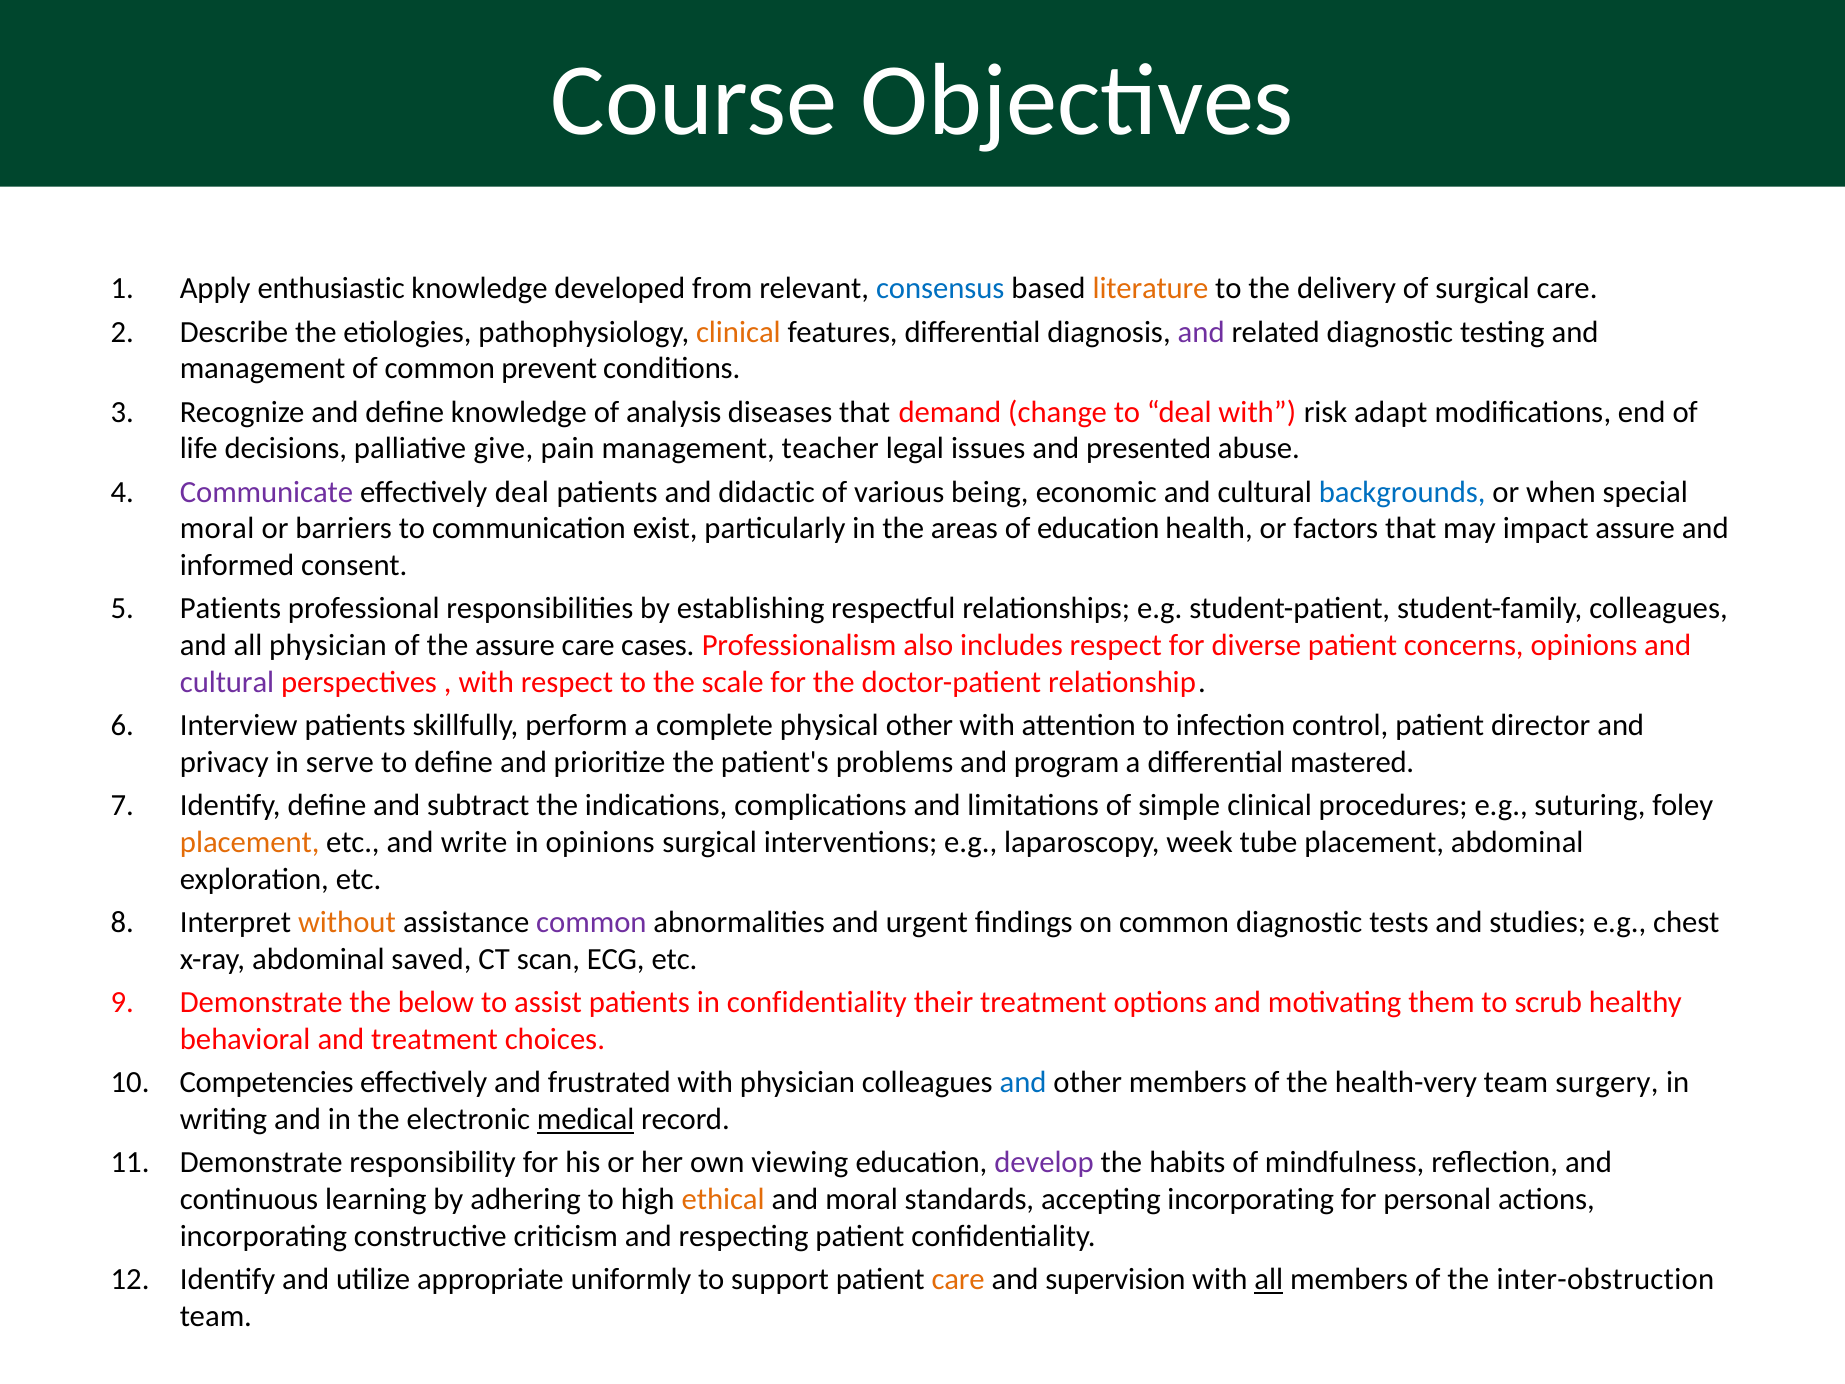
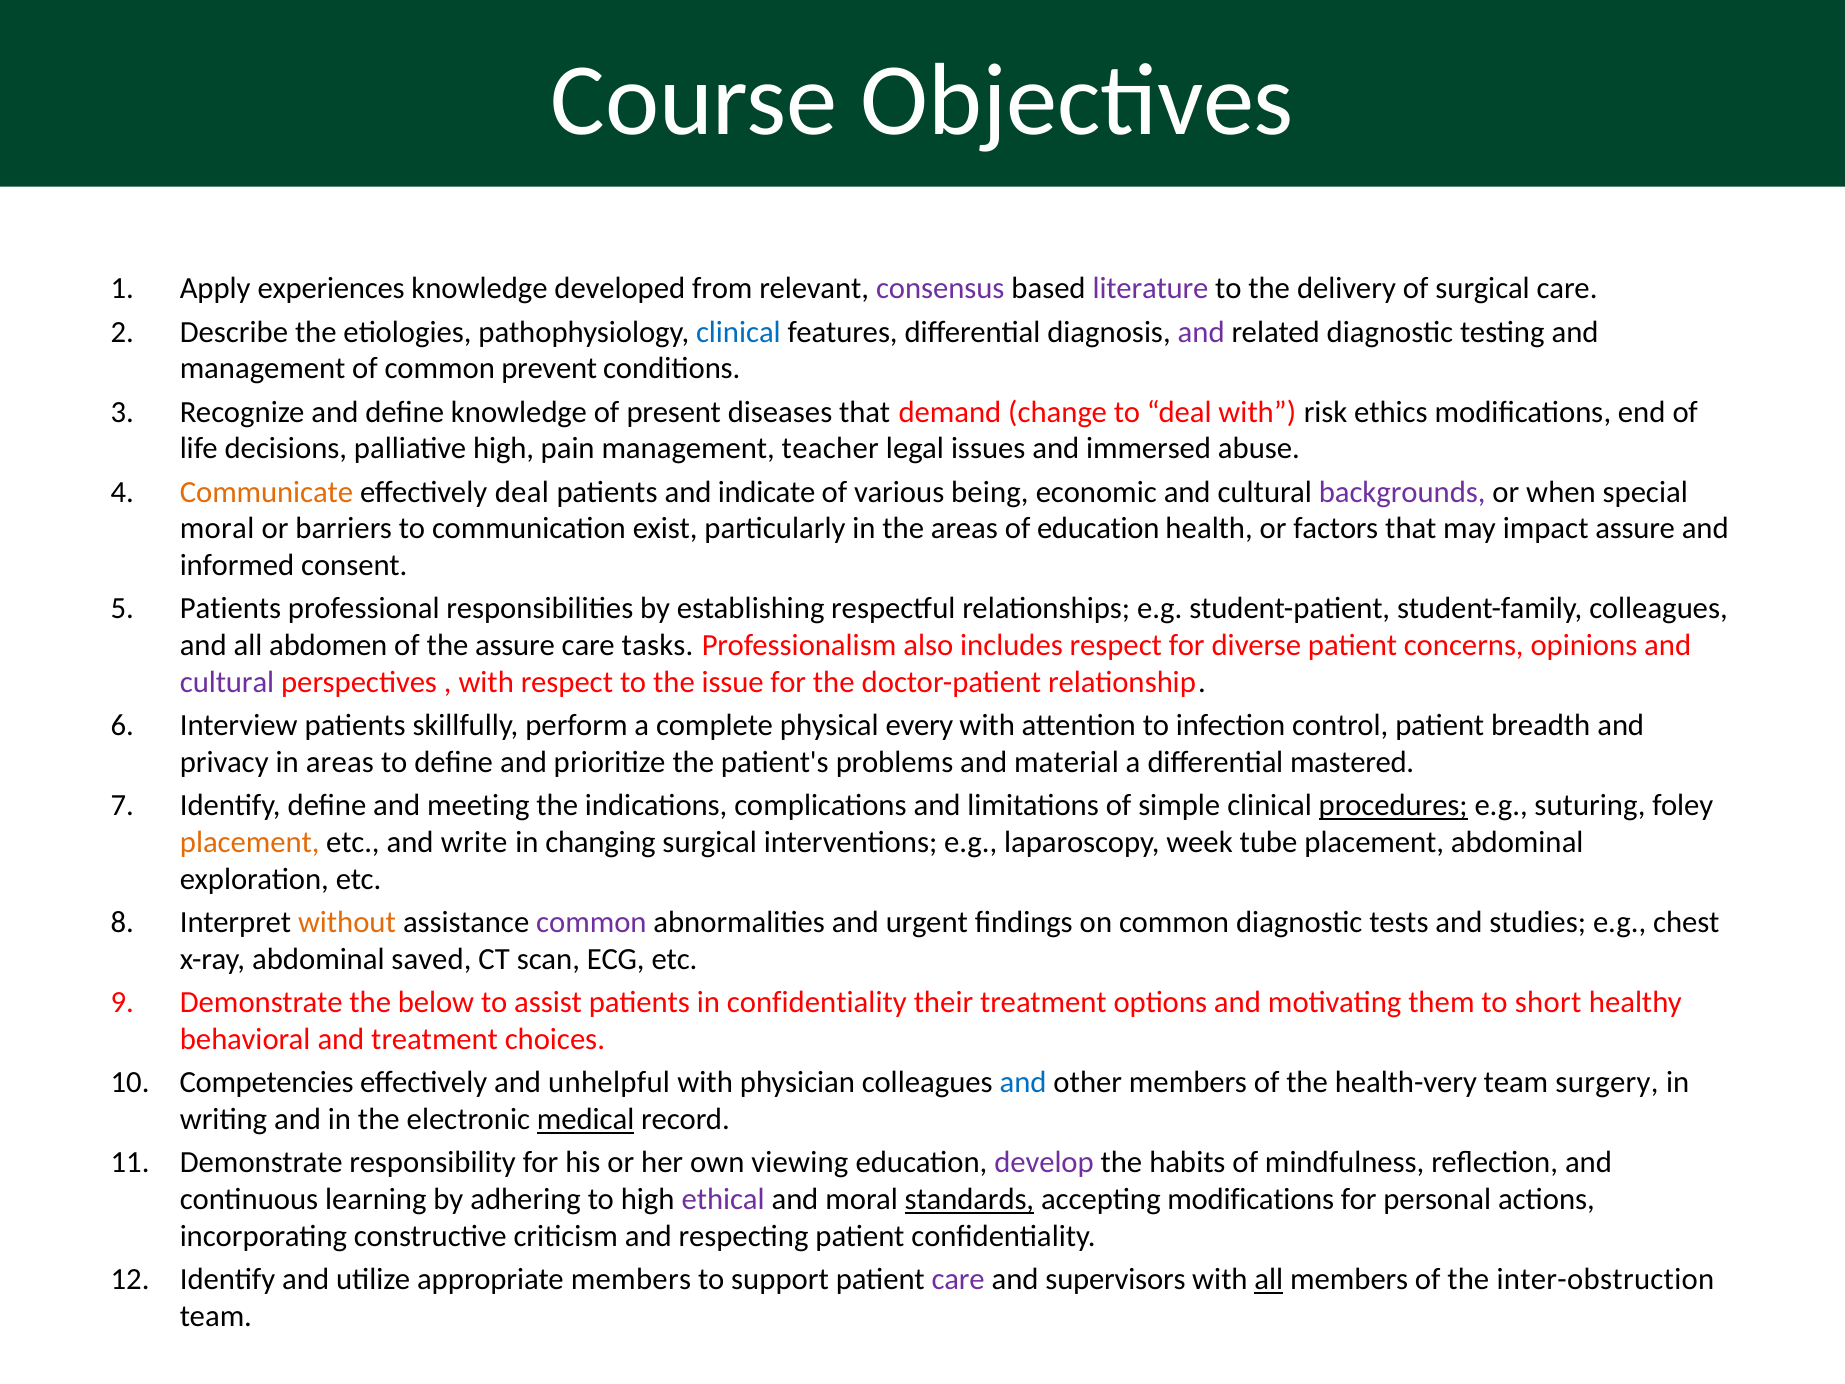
enthusiastic: enthusiastic -> experiences
consensus colour: blue -> purple
literature colour: orange -> purple
clinical at (738, 332) colour: orange -> blue
analysis: analysis -> present
adapt: adapt -> ethics
palliative give: give -> high
presented: presented -> immersed
Communicate colour: purple -> orange
didactic: didactic -> indicate
backgrounds colour: blue -> purple
all physician: physician -> abdomen
cases: cases -> tasks
scale: scale -> issue
physical other: other -> every
director: director -> breadth
in serve: serve -> areas
program: program -> material
subtract: subtract -> meeting
procedures underline: none -> present
in opinions: opinions -> changing
scrub: scrub -> short
frustrated: frustrated -> unhelpful
ethical colour: orange -> purple
standards underline: none -> present
accepting incorporating: incorporating -> modifications
appropriate uniformly: uniformly -> members
care at (958, 1279) colour: orange -> purple
supervision: supervision -> supervisors
